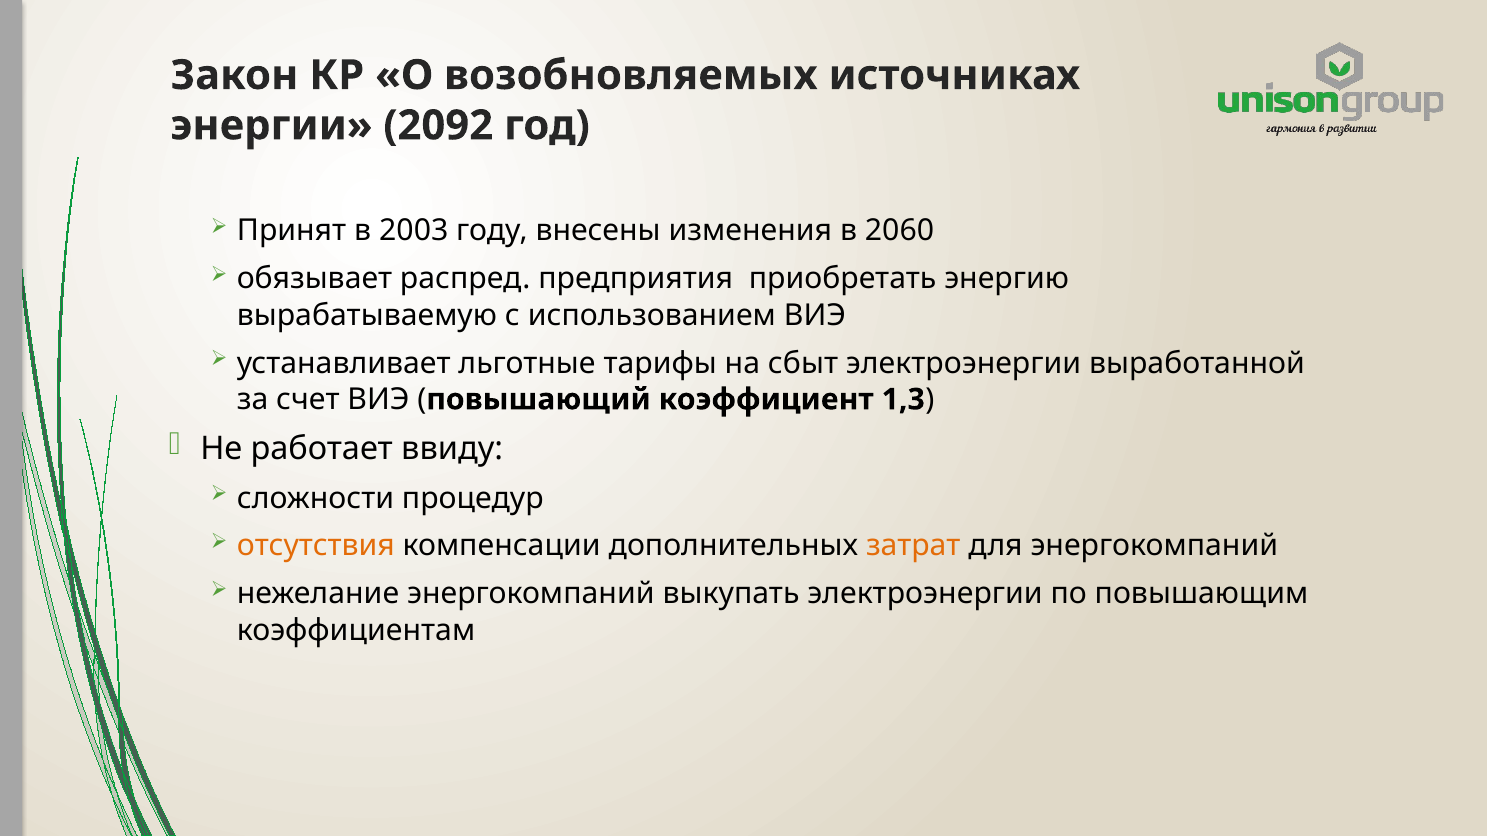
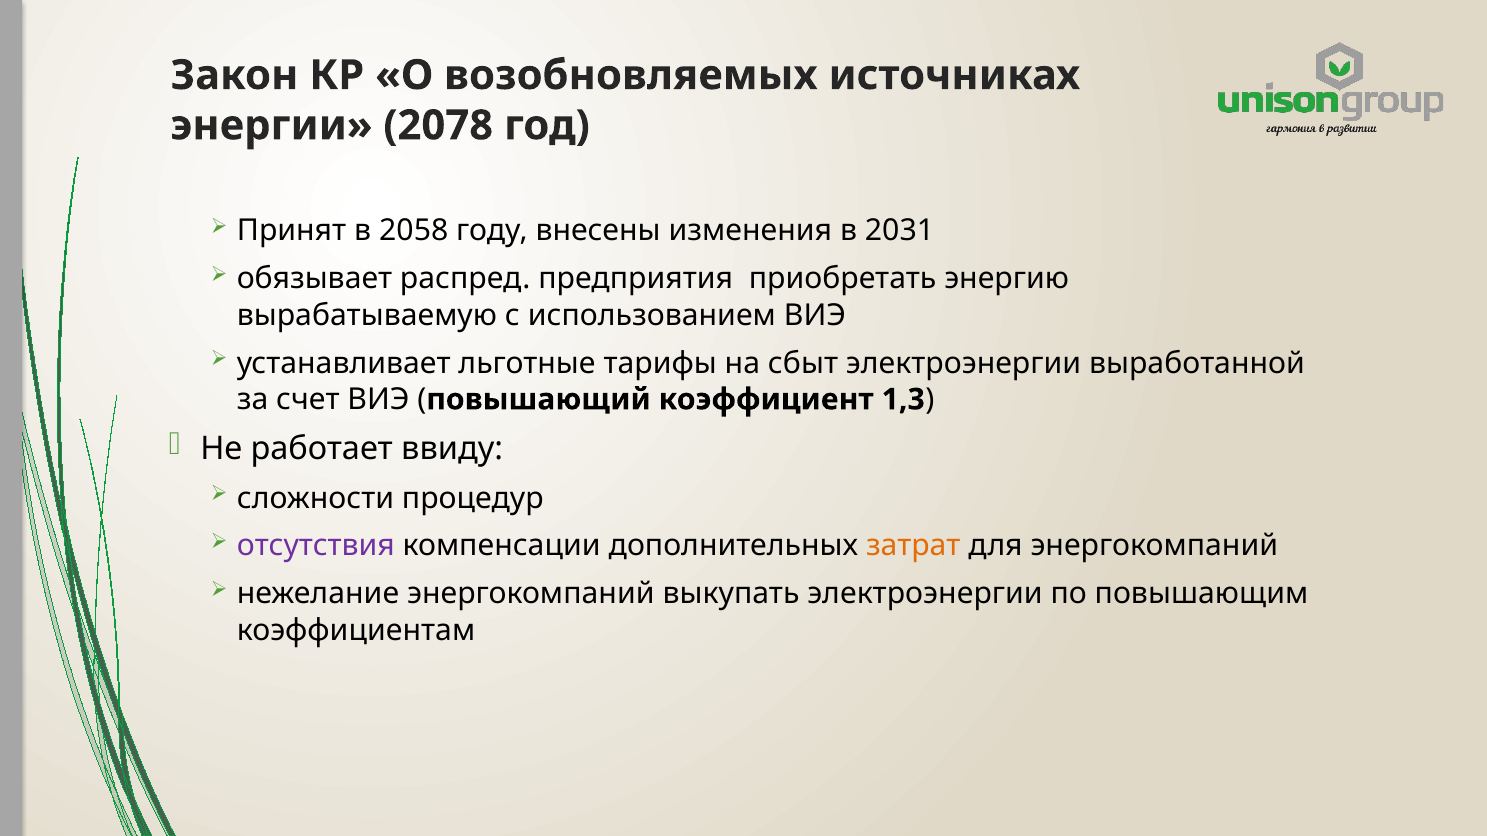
2092: 2092 -> 2078
2003: 2003 -> 2058
2060: 2060 -> 2031
отсутствия colour: orange -> purple
